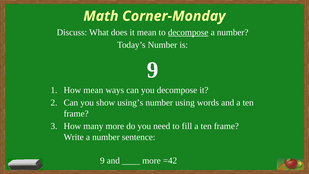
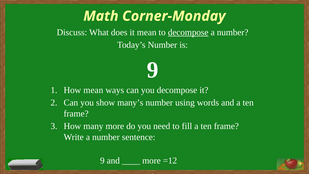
using’s: using’s -> many’s
=42: =42 -> =12
